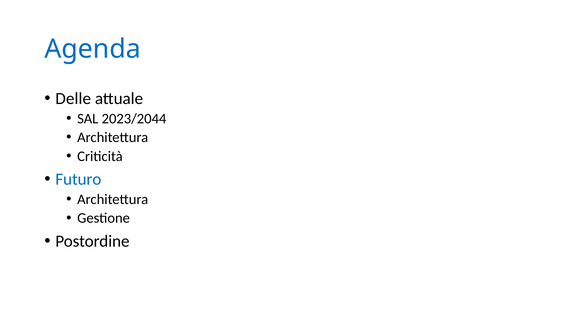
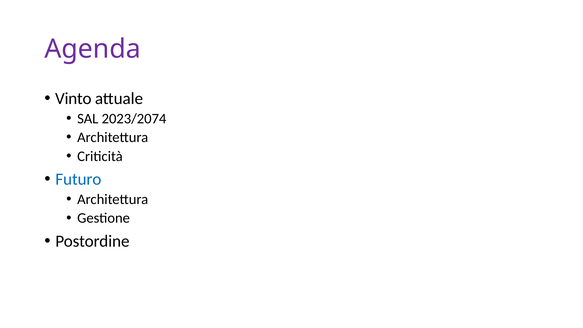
Agenda colour: blue -> purple
Delle: Delle -> Vinto
2023/2044: 2023/2044 -> 2023/2074
